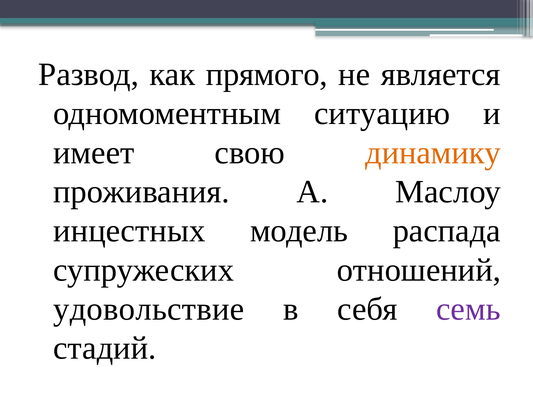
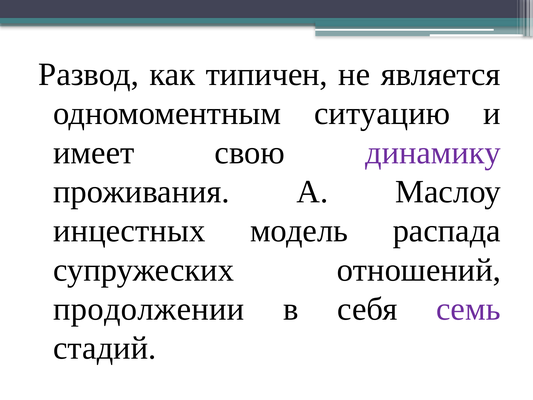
прямого: прямого -> типичен
динамику colour: orange -> purple
удовольствие: удовольствие -> продолжении
